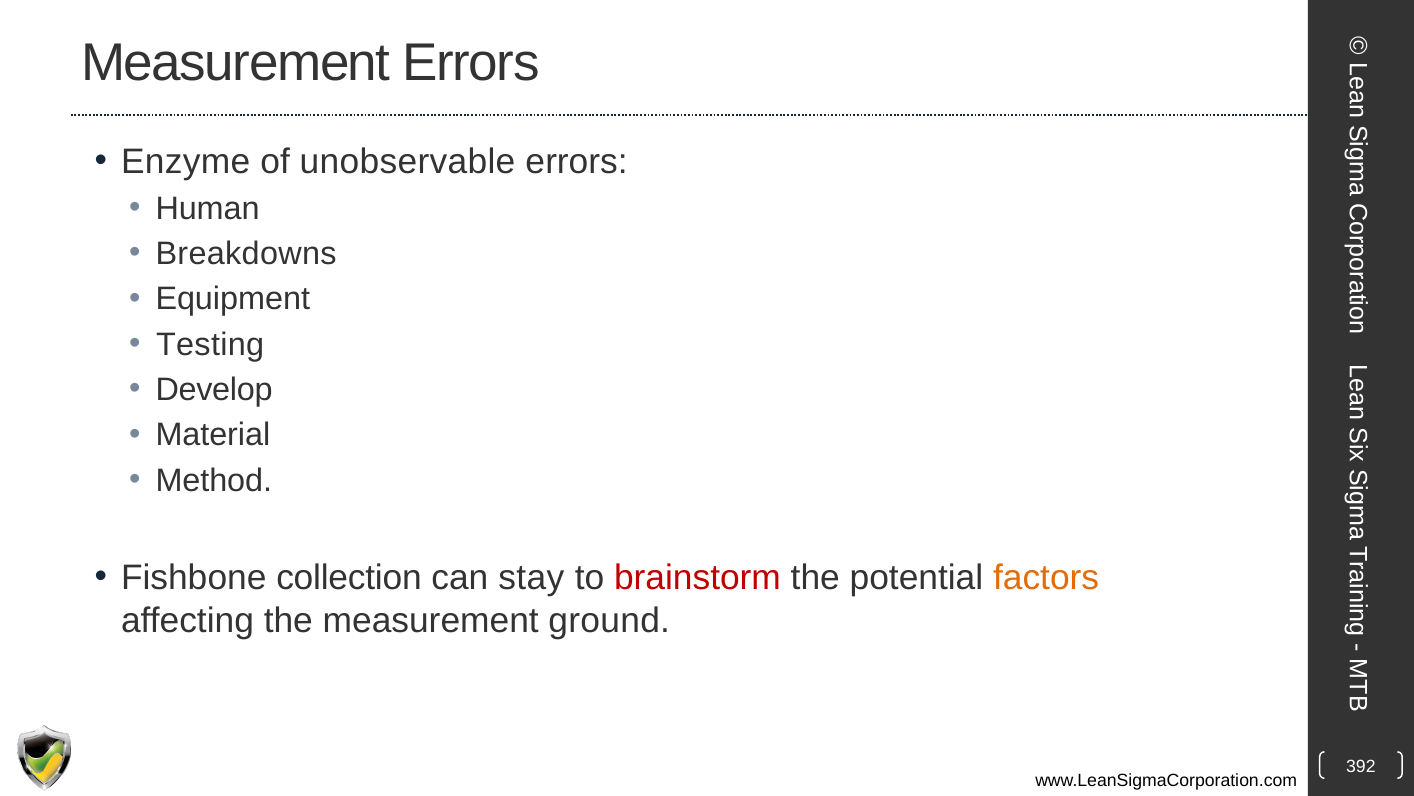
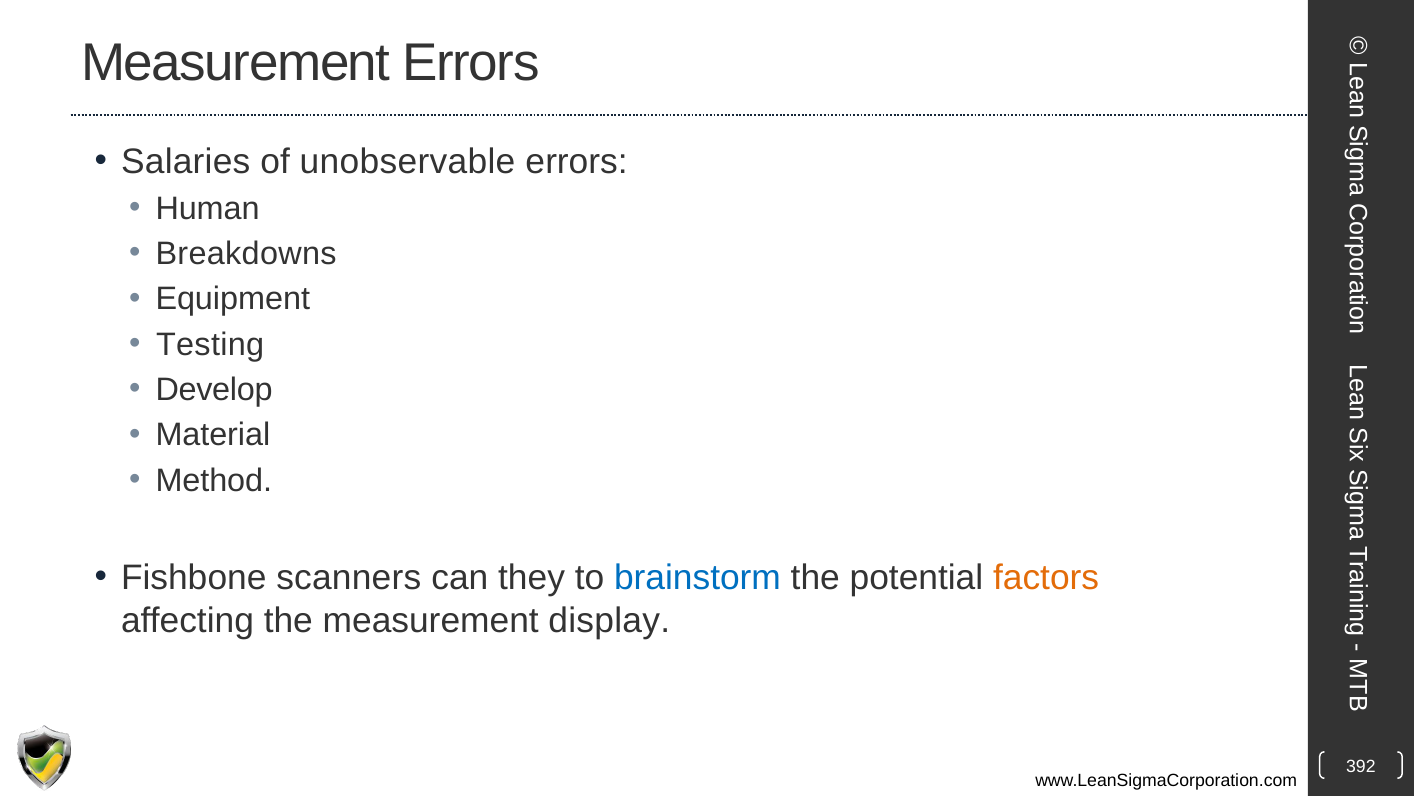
Enzyme: Enzyme -> Salaries
collection: collection -> scanners
stay: stay -> they
brainstorm colour: red -> blue
ground: ground -> display
